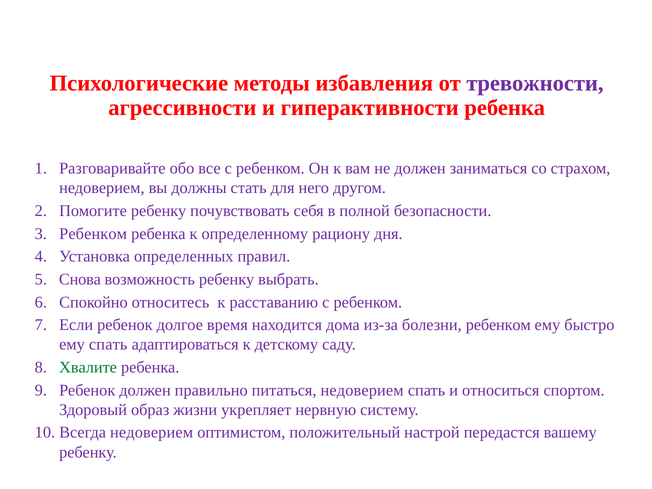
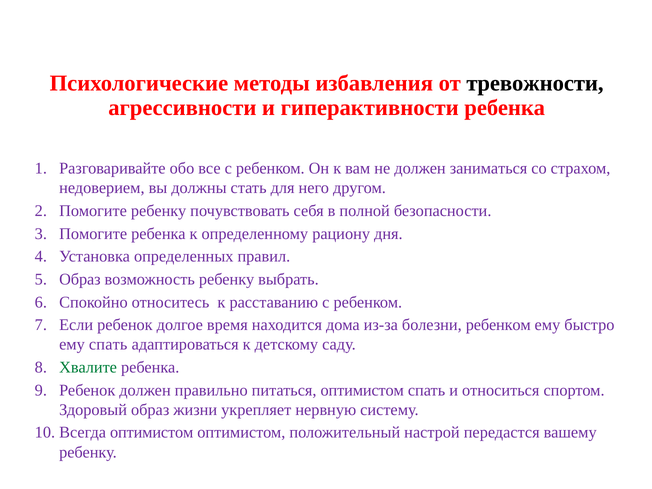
тревожности colour: purple -> black
Ребенком at (93, 234): Ребенком -> Помогите
Снова at (80, 279): Снова -> Образ
питаться недоверием: недоверием -> оптимистом
Всегда недоверием: недоверием -> оптимистом
